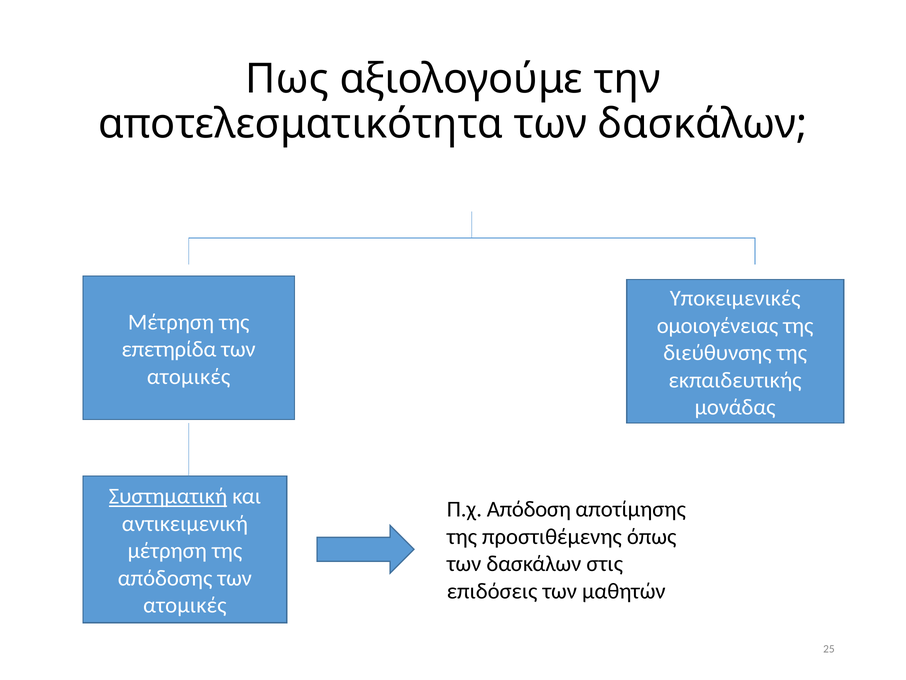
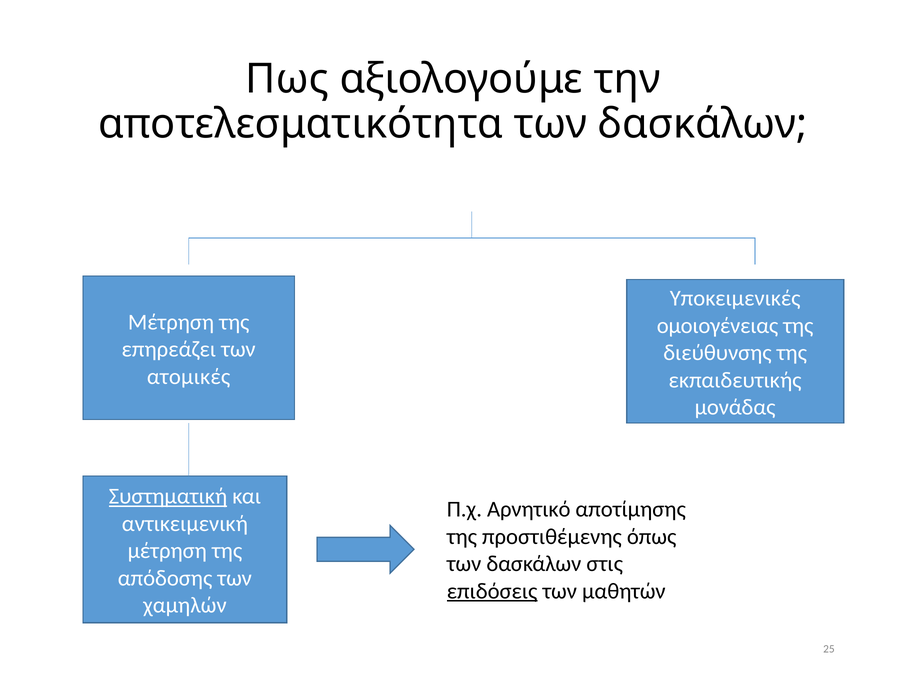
επετηρίδα: επετηρίδα -> επηρεάζει
Απόδοση: Απόδοση -> Αρνητικό
επιδόσεις underline: none -> present
ατομικές at (185, 605): ατομικές -> χαμηλών
